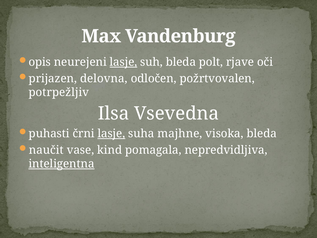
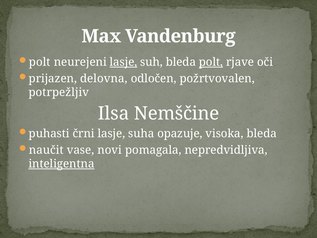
opis at (40, 62): opis -> polt
polt at (211, 62) underline: none -> present
Vsevedna: Vsevedna -> Nemščine
lasje at (111, 134) underline: present -> none
majhne: majhne -> opazuje
kind: kind -> novi
